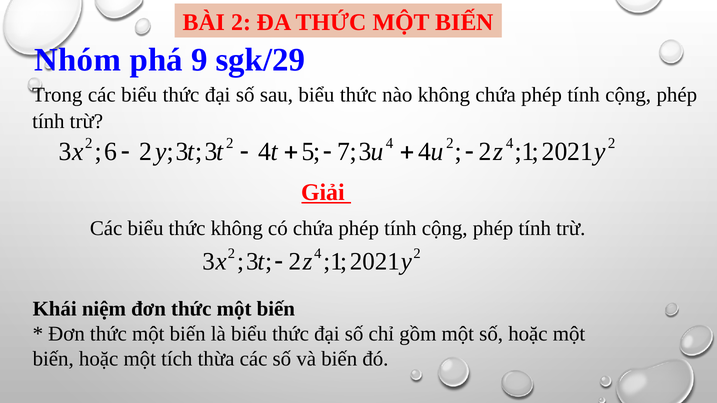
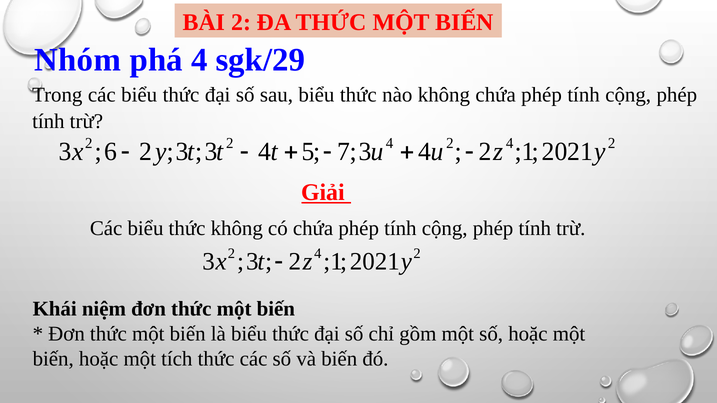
phá 9: 9 -> 4
tích thừa: thừa -> thức
